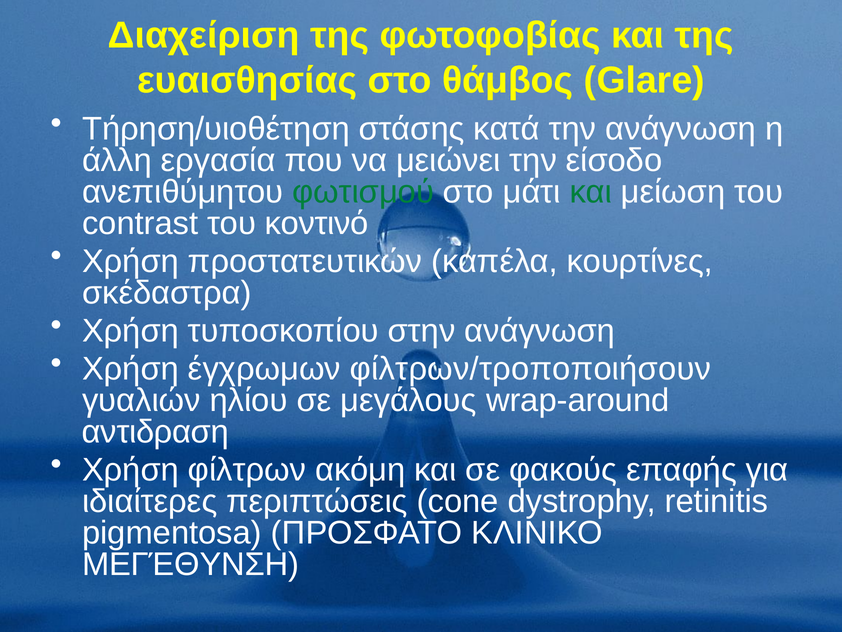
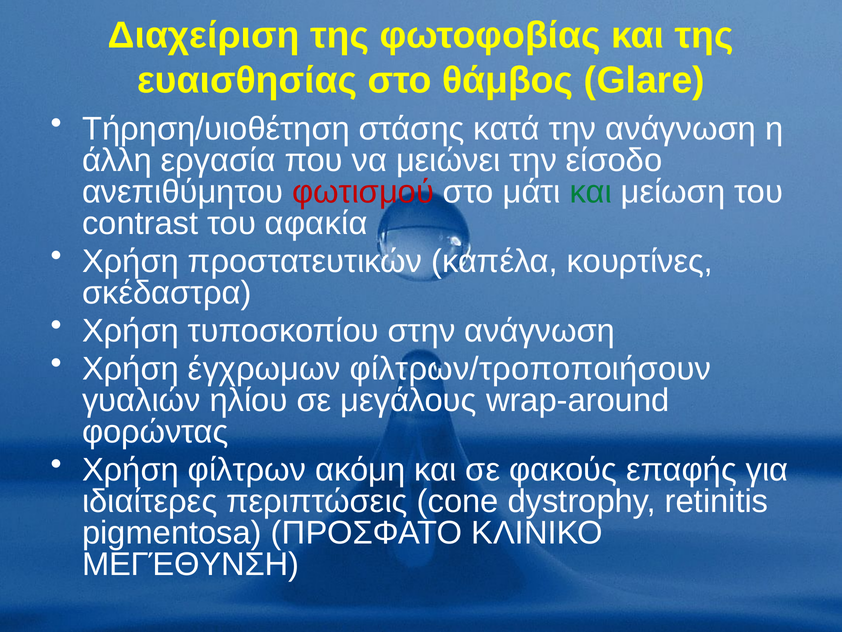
φωτισμού colour: green -> red
κοντινό: κοντινό -> αφακία
αντιδραση: αντιδραση -> φορώντας
